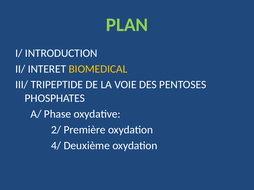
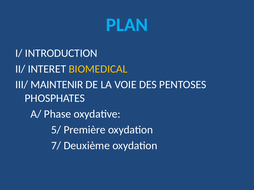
PLAN colour: light green -> light blue
TRIPEPTIDE: TRIPEPTIDE -> MAINTENIR
2/: 2/ -> 5/
4/: 4/ -> 7/
